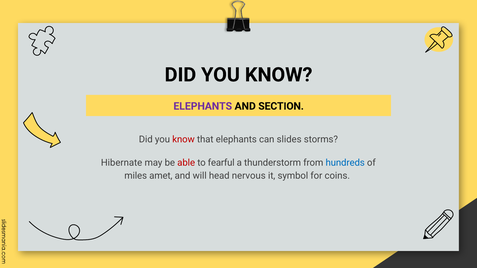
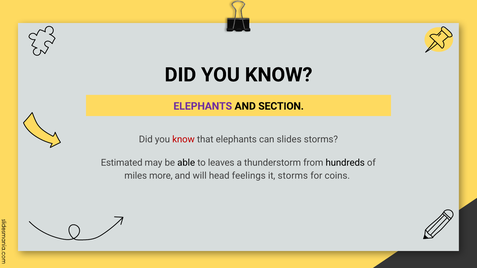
Hibernate: Hibernate -> Estimated
able colour: red -> black
fearful: fearful -> leaves
hundreds colour: blue -> black
amet: amet -> more
nervous: nervous -> feelings
it symbol: symbol -> storms
